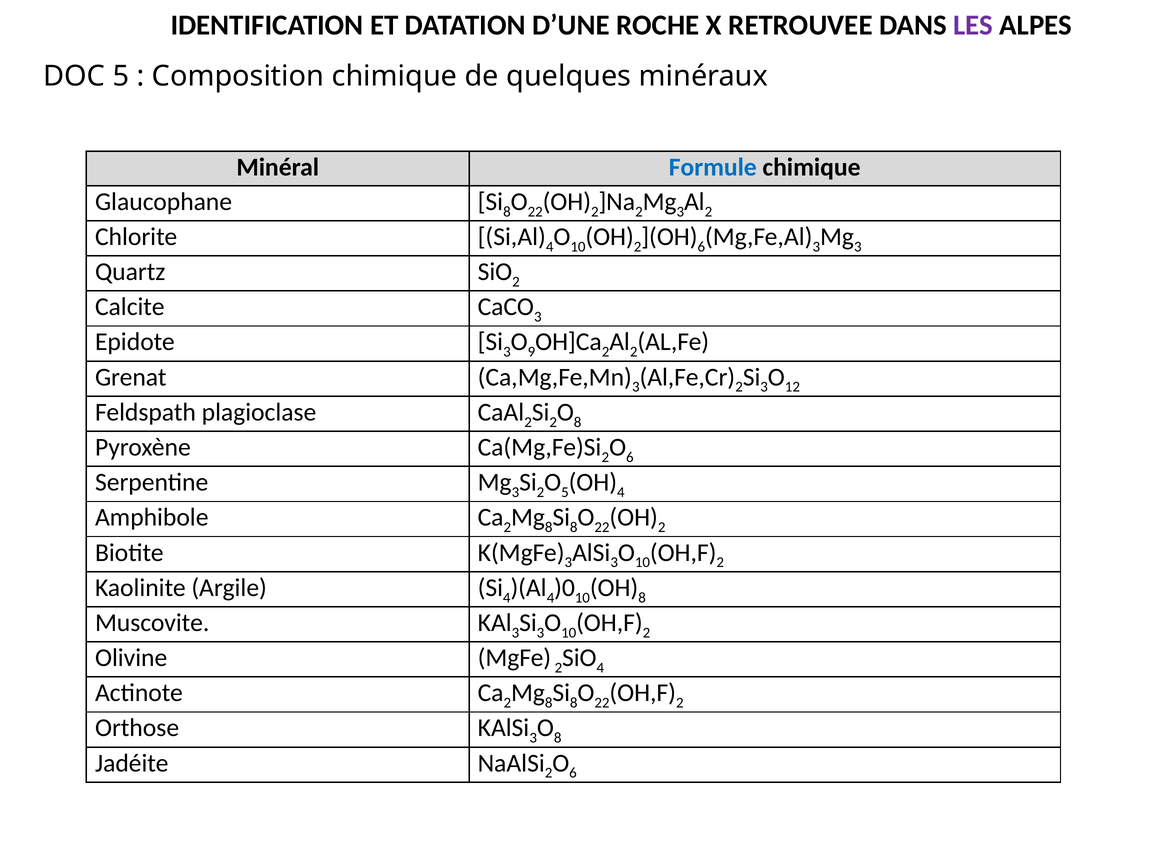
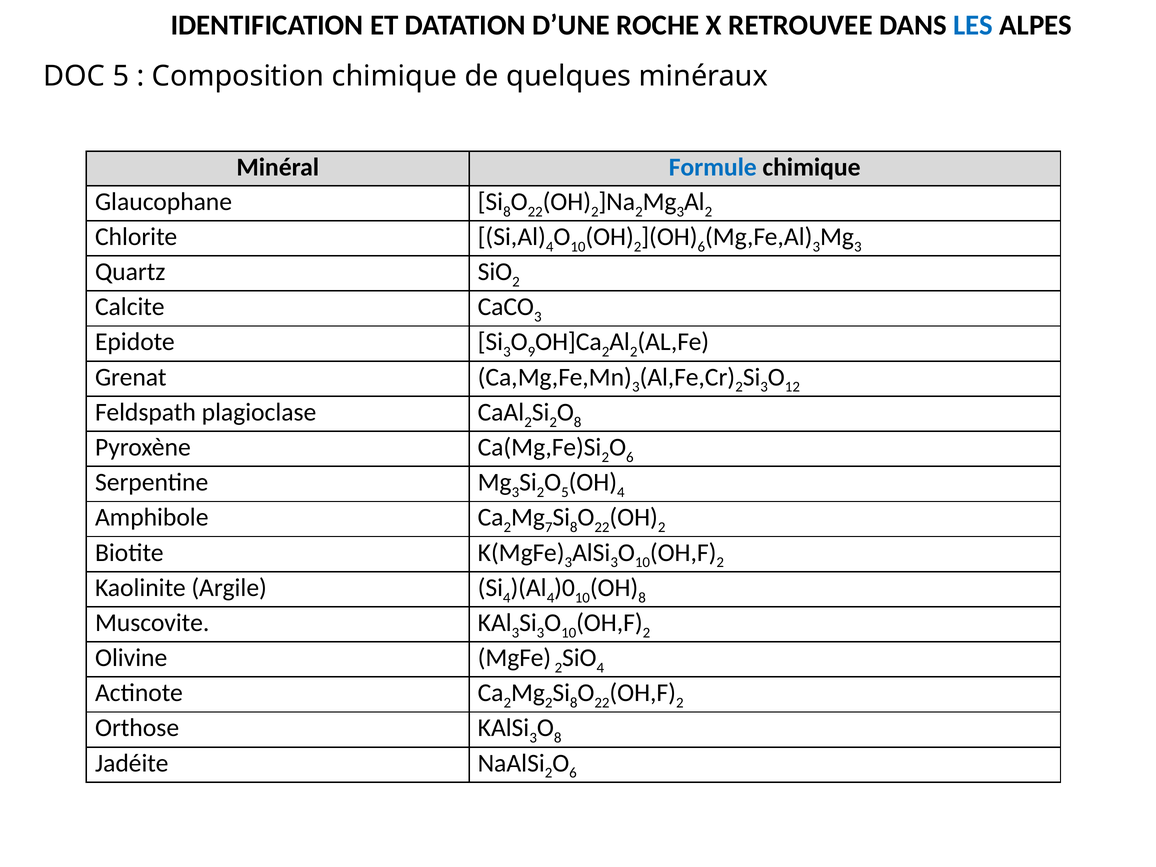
LES colour: purple -> blue
8 at (549, 527): 8 -> 7
8 at (549, 703): 8 -> 2
